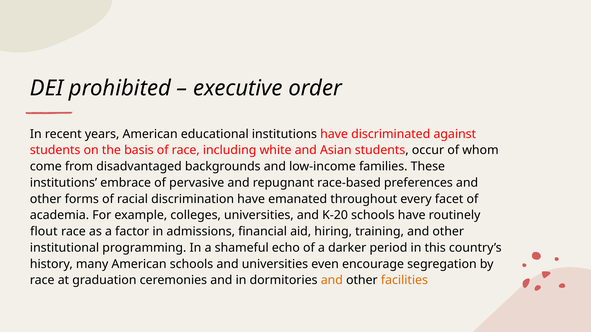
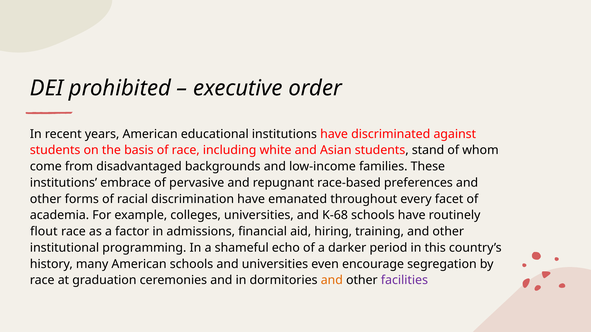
occur: occur -> stand
K-20: K-20 -> K-68
facilities colour: orange -> purple
